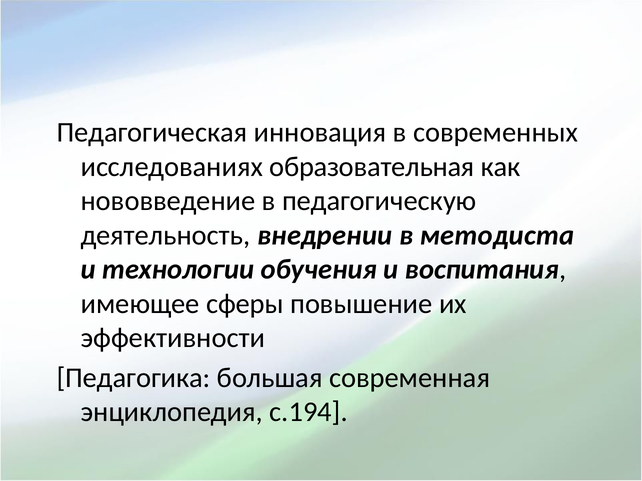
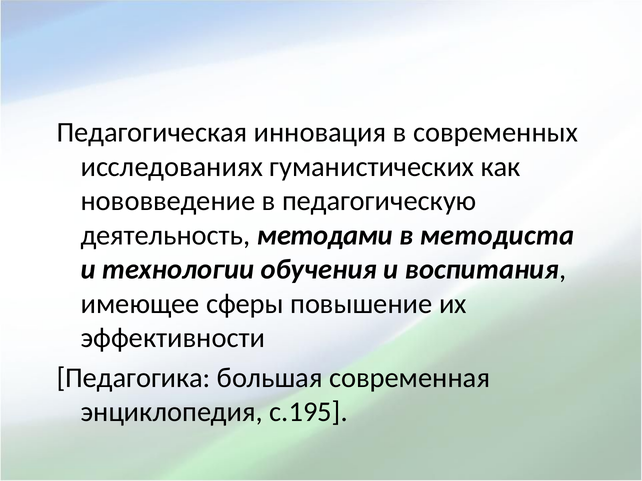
образовательная: образовательная -> гуманистических
внедрении: внедрении -> методами
с.194: с.194 -> с.195
